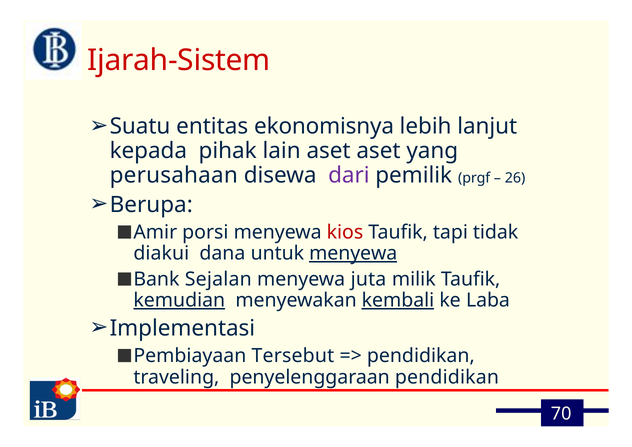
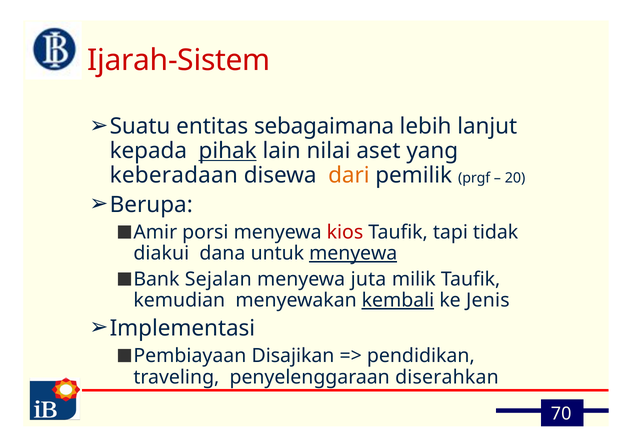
ekonomisnya: ekonomisnya -> sebagaimana
pihak underline: none -> present
lain aset: aset -> nilai
perusahaan: perusahaan -> keberadaan
dari colour: purple -> orange
26: 26 -> 20
kemudian underline: present -> none
Laba: Laba -> Jenis
Tersebut: Tersebut -> Disajikan
penyelenggaraan pendidikan: pendidikan -> diserahkan
